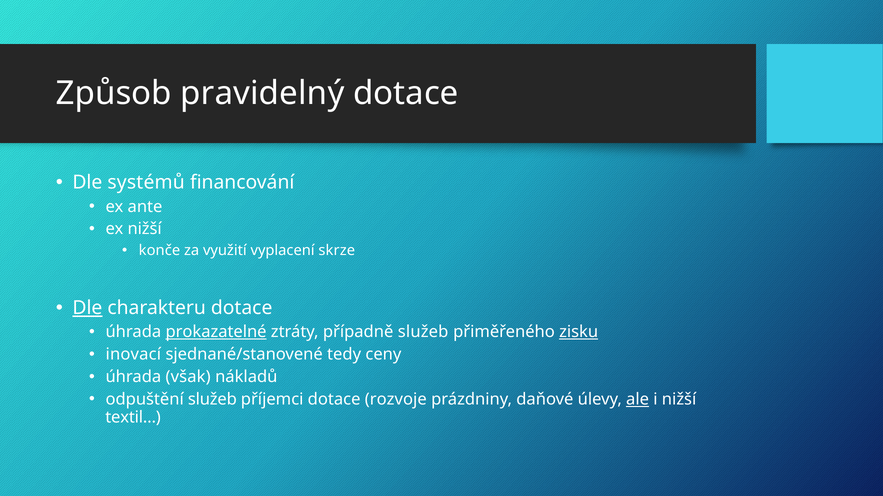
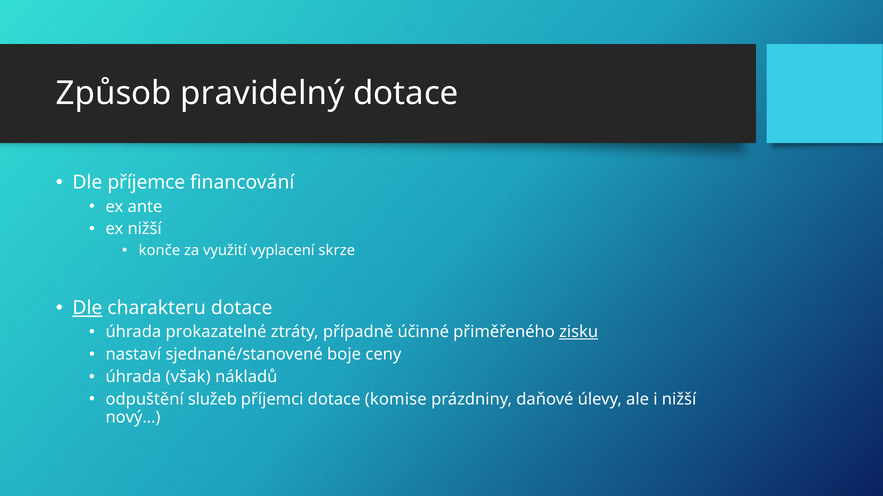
systémů: systémů -> příjemce
prokazatelné underline: present -> none
případně služeb: služeb -> účinné
inovací: inovací -> nastaví
tedy: tedy -> boje
rozvoje: rozvoje -> komise
ale underline: present -> none
textil…: textil… -> nový…
